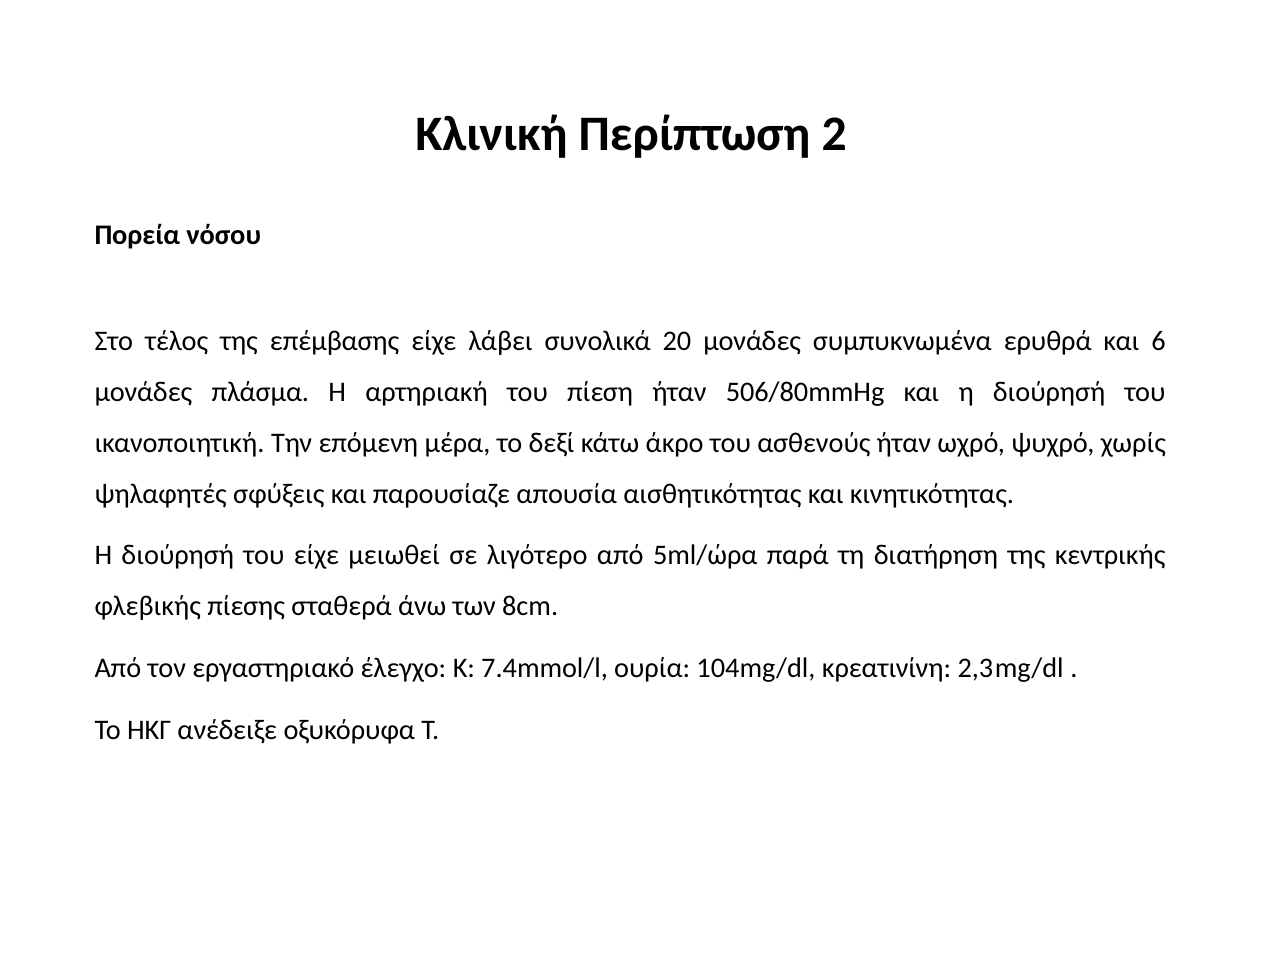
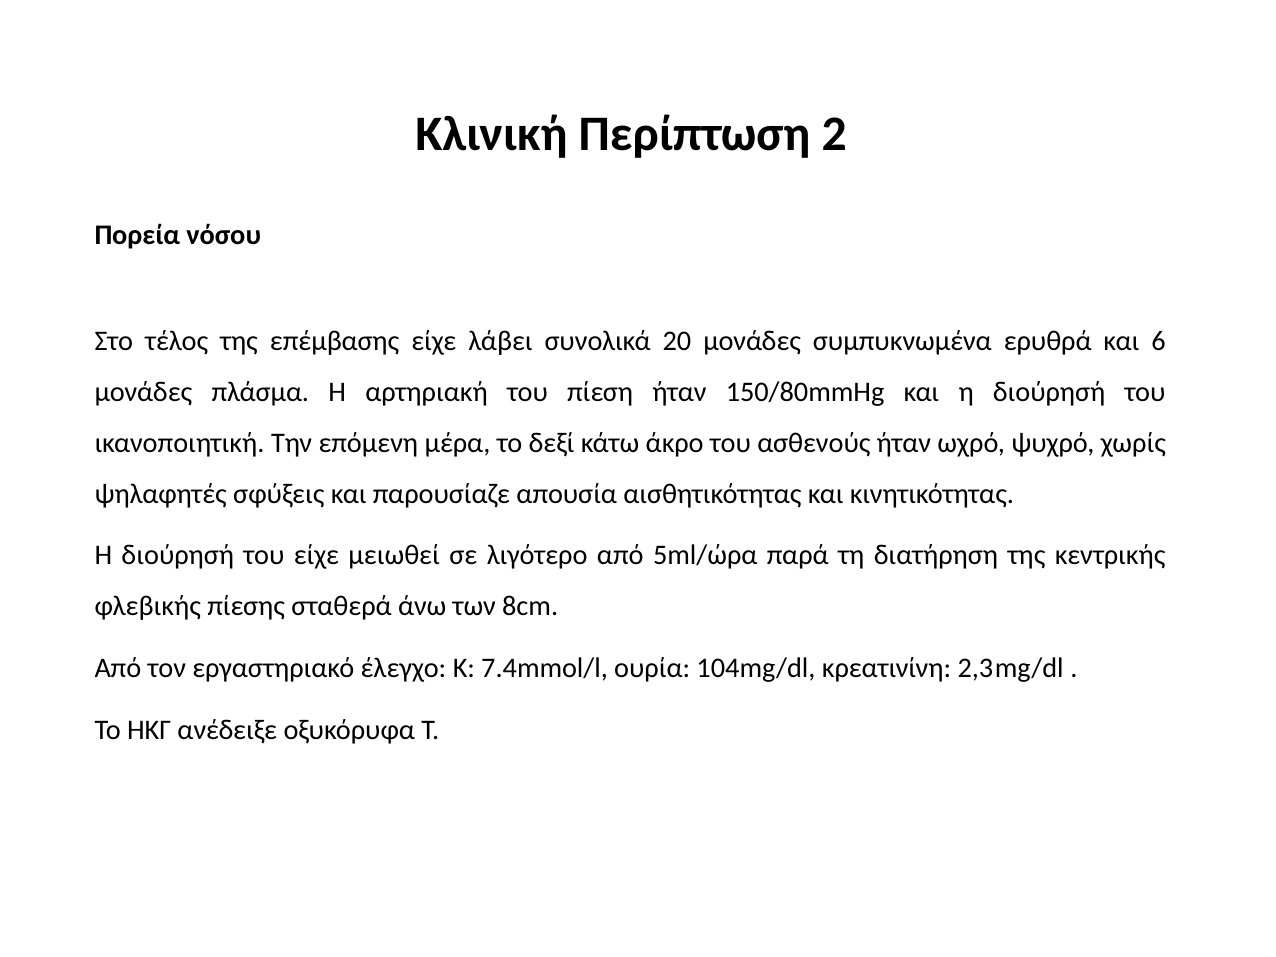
506/80mmHg: 506/80mmHg -> 150/80mmHg
